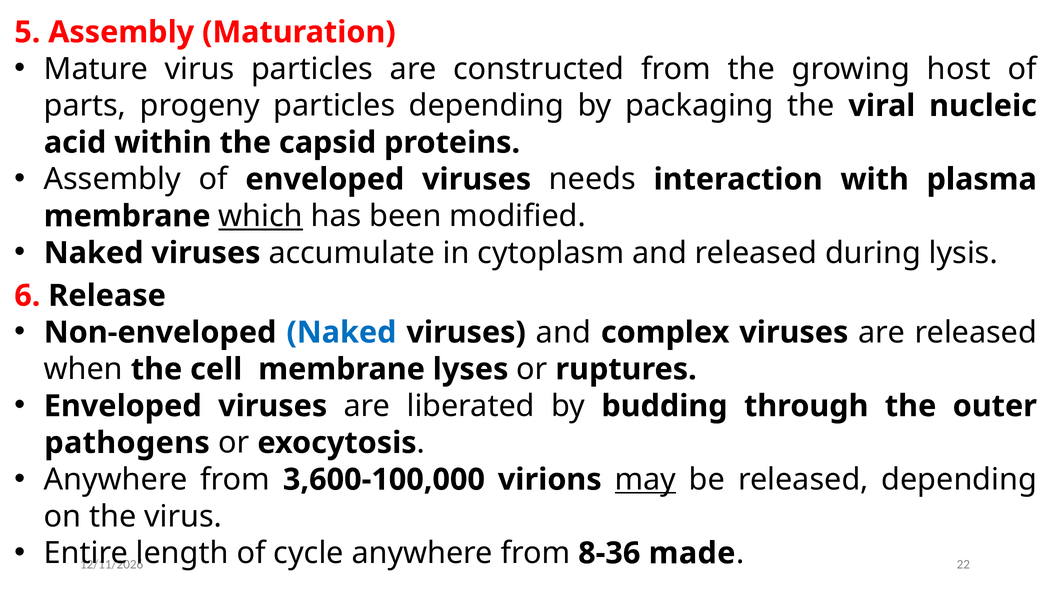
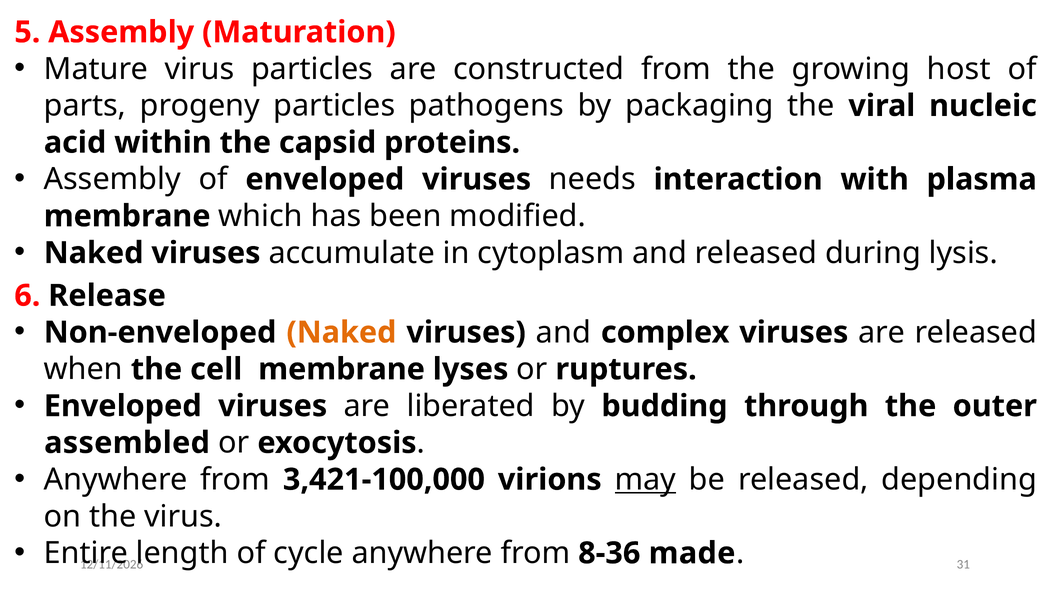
particles depending: depending -> pathogens
which underline: present -> none
Naked at (341, 332) colour: blue -> orange
pathogens: pathogens -> assembled
3,600-100,000: 3,600-100,000 -> 3,421-100,000
22: 22 -> 31
